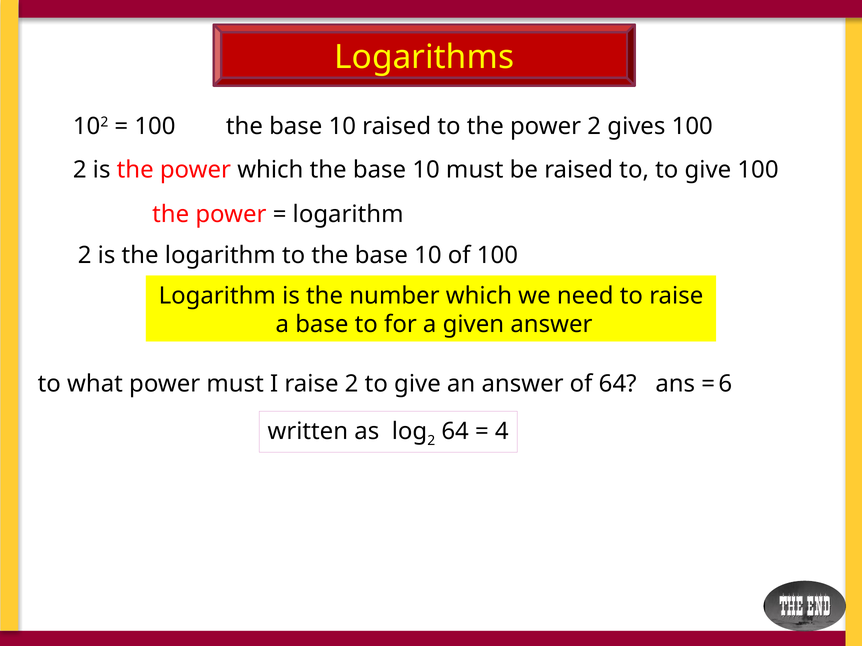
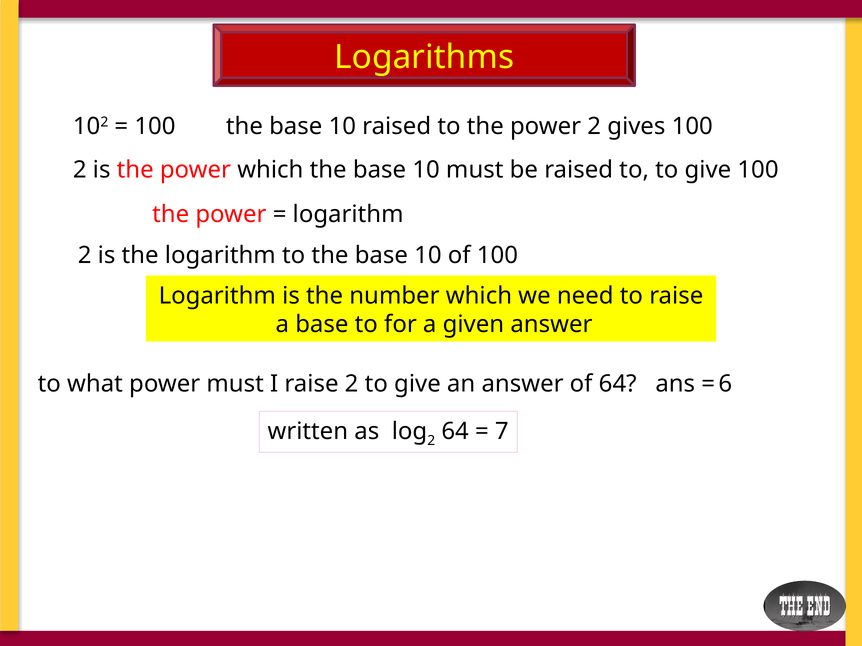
4: 4 -> 7
